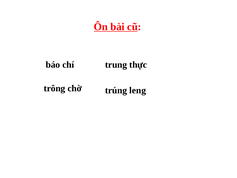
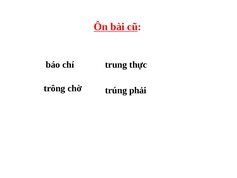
leng: leng -> phải
